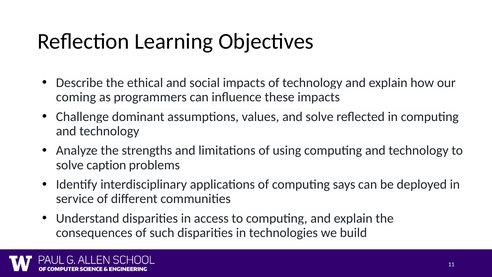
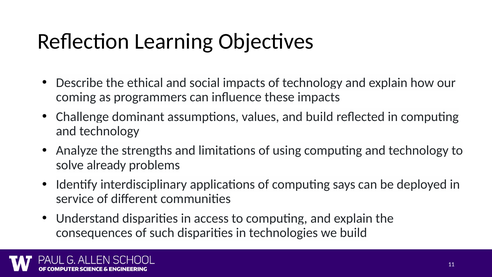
and solve: solve -> build
caption: caption -> already
